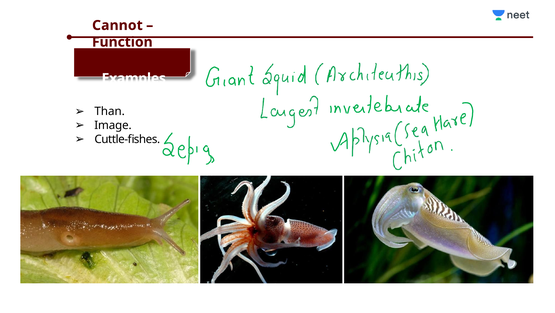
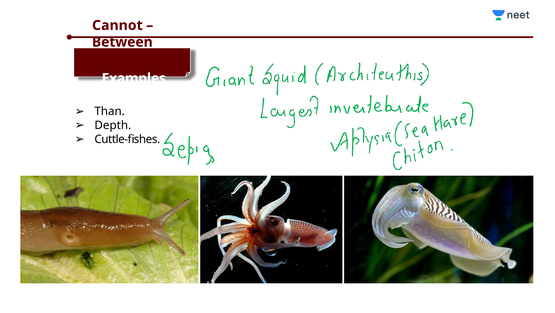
Function: Function -> Between
Image: Image -> Depth
